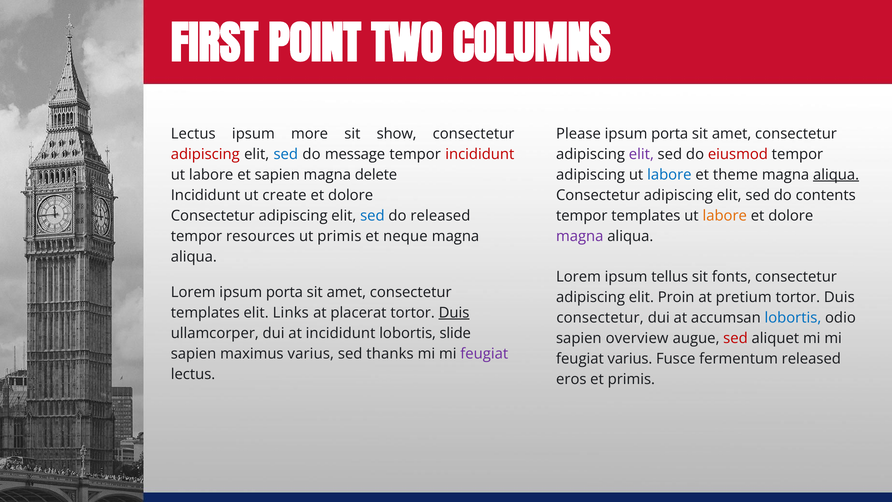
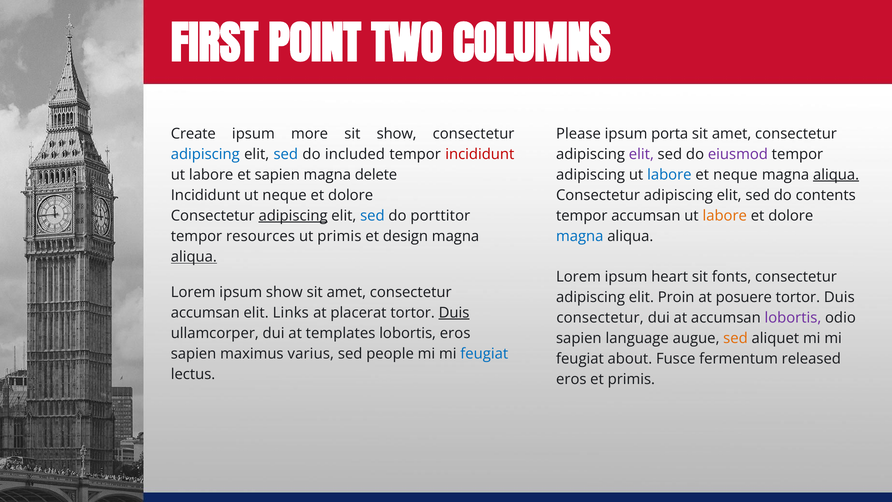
Lectus at (193, 134): Lectus -> Create
adipiscing at (205, 154) colour: red -> blue
message: message -> included
eiusmod colour: red -> purple
et theme: theme -> neque
ut create: create -> neque
adipiscing at (293, 216) underline: none -> present
do released: released -> porttitor
tempor templates: templates -> accumsan
neque: neque -> design
magna at (580, 236) colour: purple -> blue
aliqua at (194, 257) underline: none -> present
tellus: tellus -> heart
Lorem ipsum porta: porta -> show
pretium: pretium -> posuere
templates at (205, 313): templates -> accumsan
lobortis at (793, 318) colour: blue -> purple
at incididunt: incididunt -> templates
lobortis slide: slide -> eros
overview: overview -> language
sed at (735, 338) colour: red -> orange
thanks: thanks -> people
feugiat at (484, 354) colour: purple -> blue
feugiat varius: varius -> about
